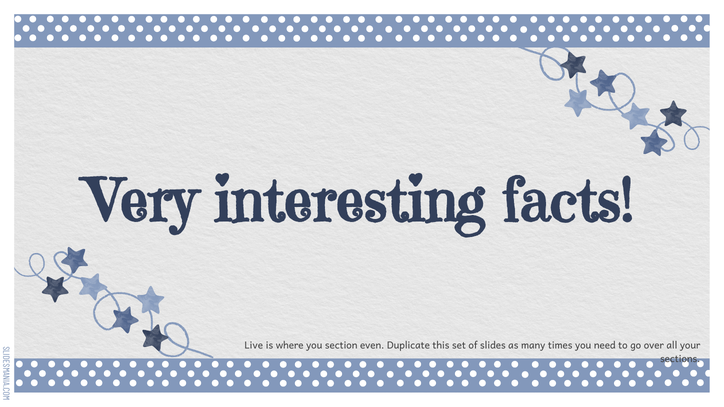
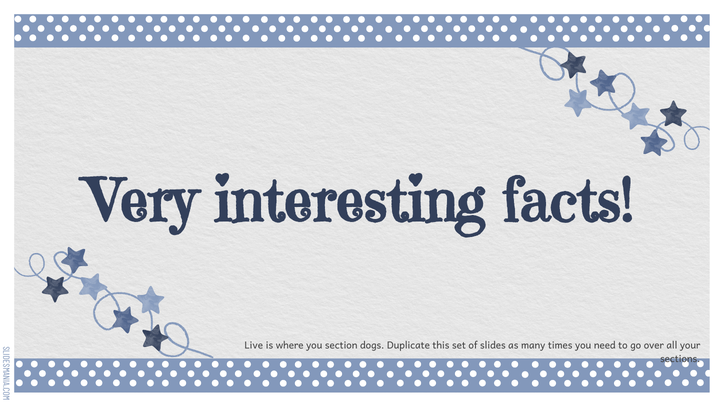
even: even -> dogs
